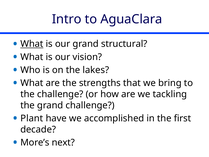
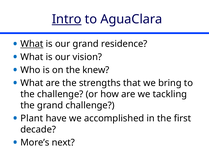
Intro underline: none -> present
structural: structural -> residence
lakes: lakes -> knew
